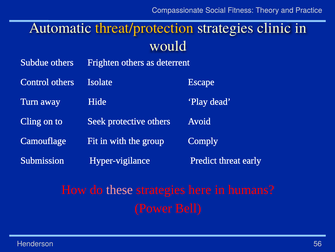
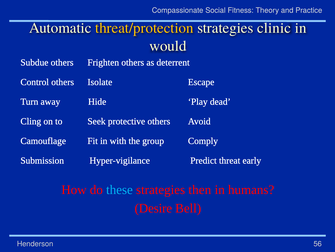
these colour: pink -> light blue
here: here -> then
Power: Power -> Desire
